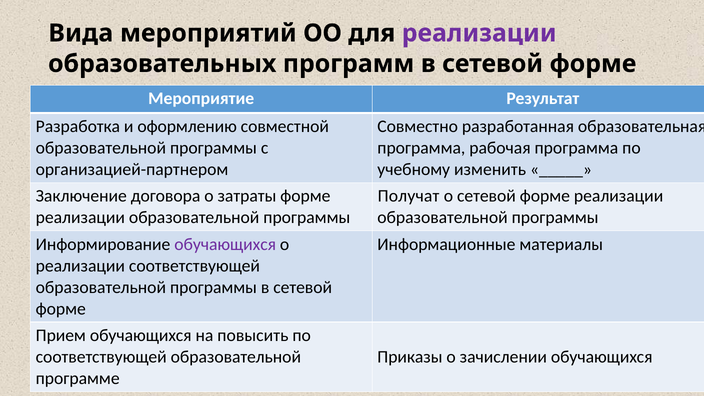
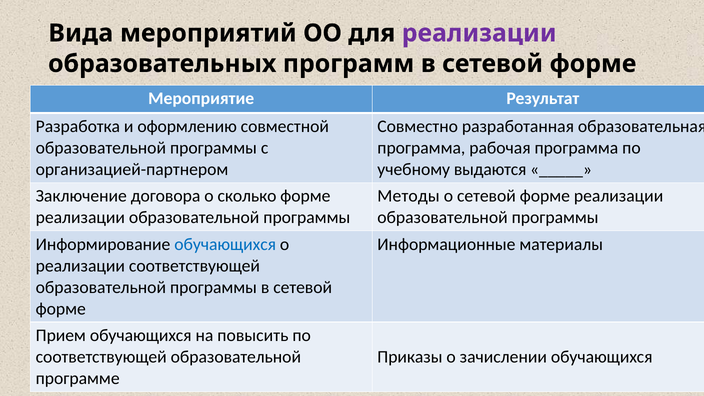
изменить: изменить -> выдаются
затраты: затраты -> сколько
Получат: Получат -> Методы
обучающихся at (225, 244) colour: purple -> blue
